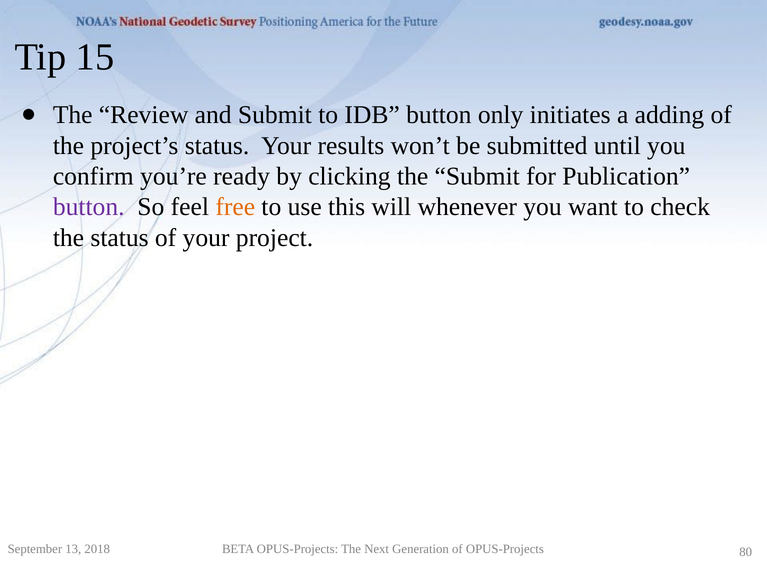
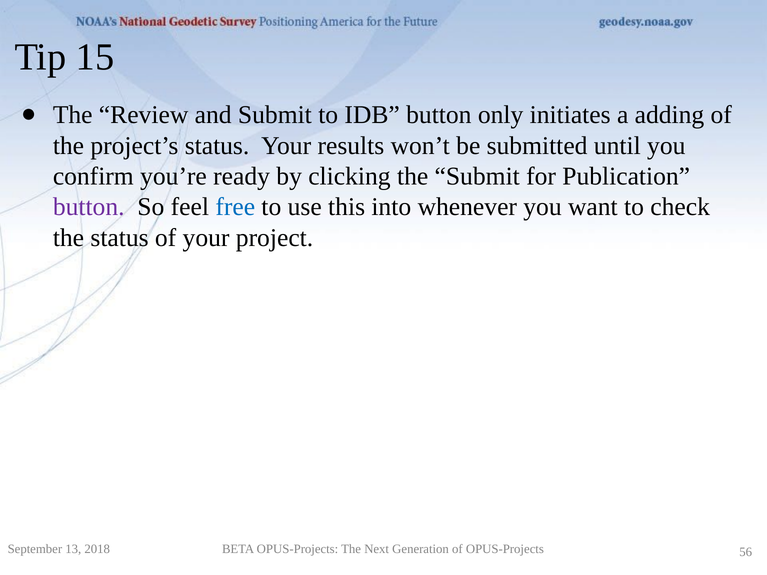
free colour: orange -> blue
will: will -> into
80: 80 -> 56
